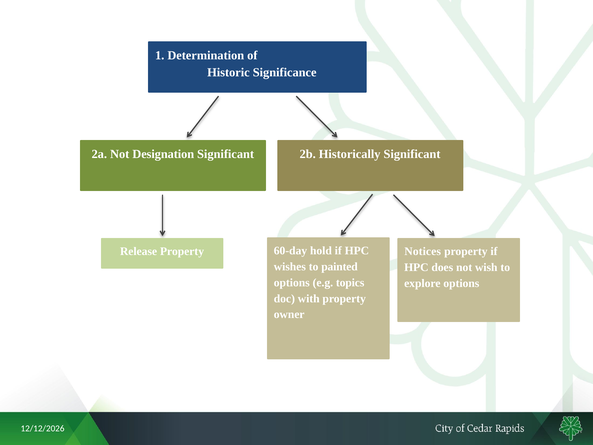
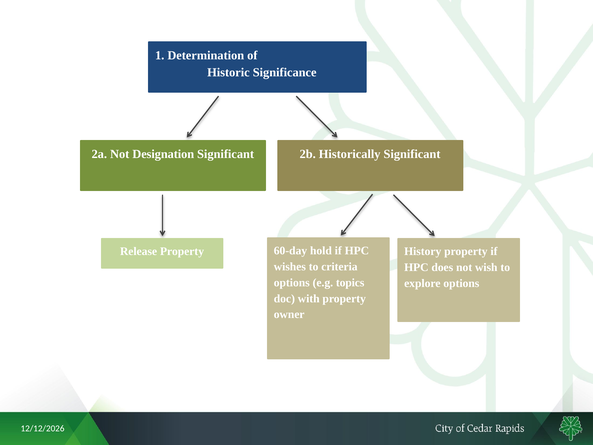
Notices: Notices -> History
painted: painted -> criteria
